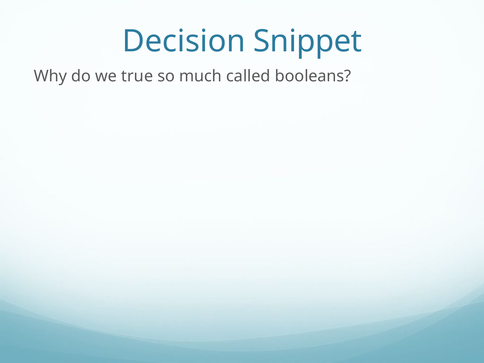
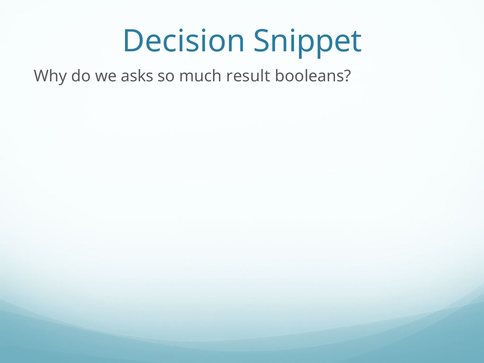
true: true -> asks
called: called -> result
